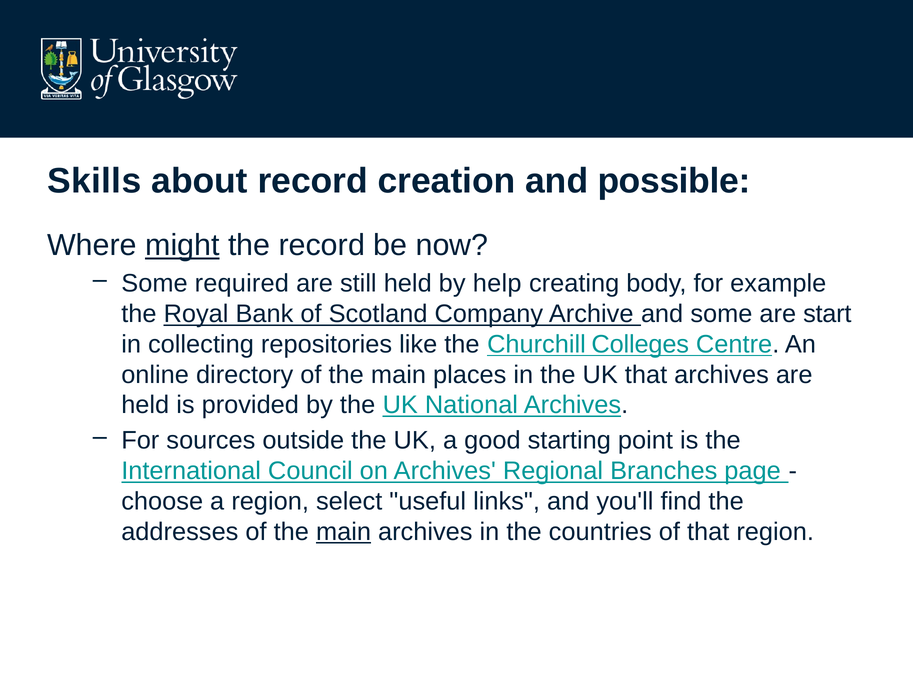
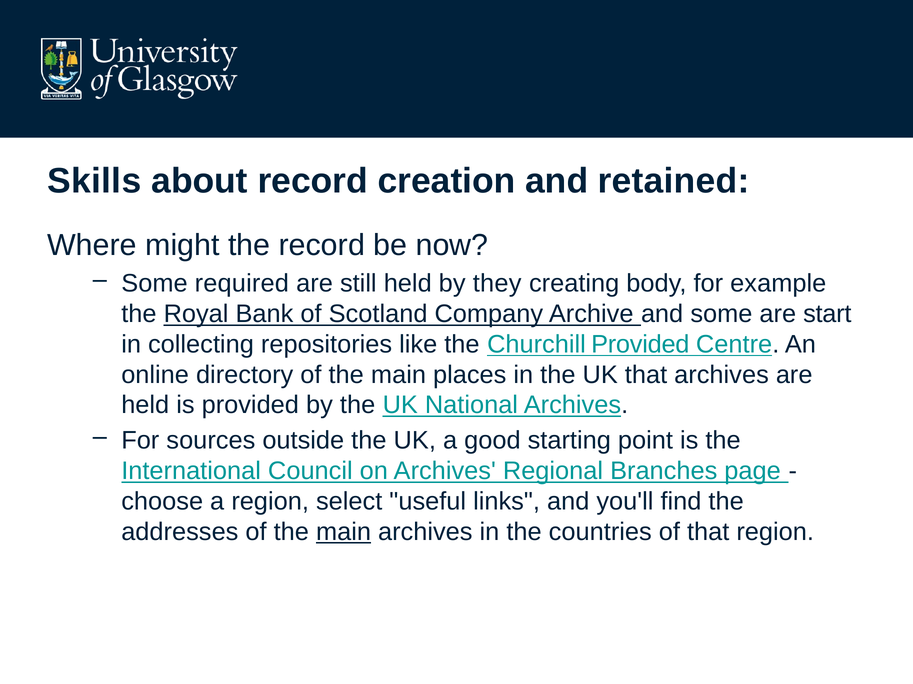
possible: possible -> retained
might underline: present -> none
help: help -> they
Churchill Colleges: Colleges -> Provided
